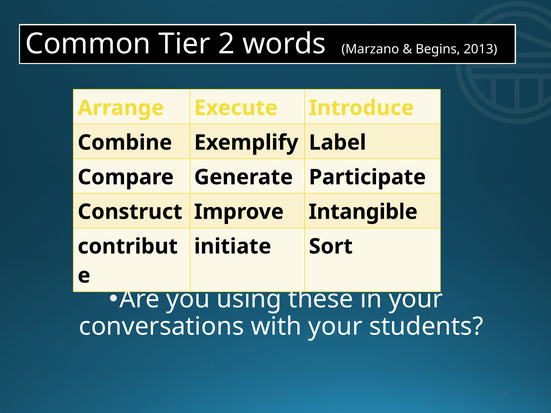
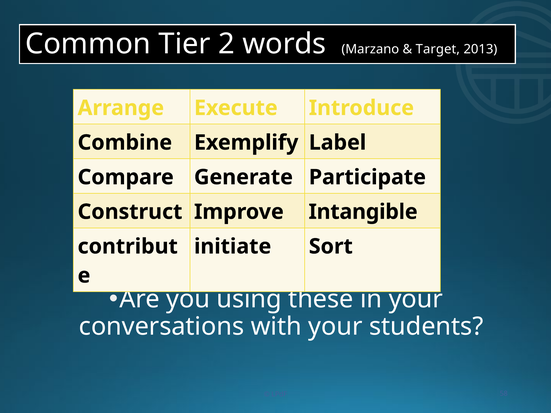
Begins: Begins -> Target
